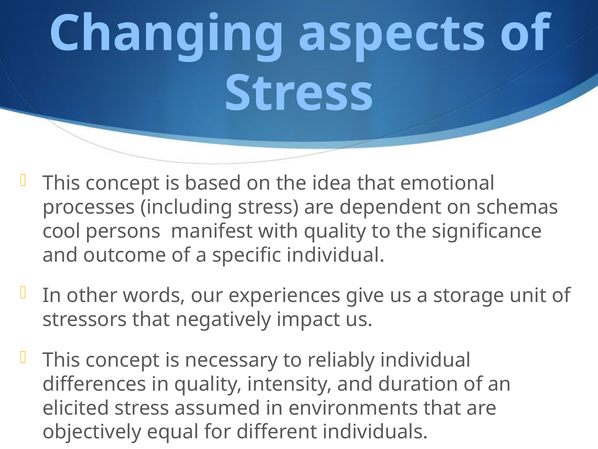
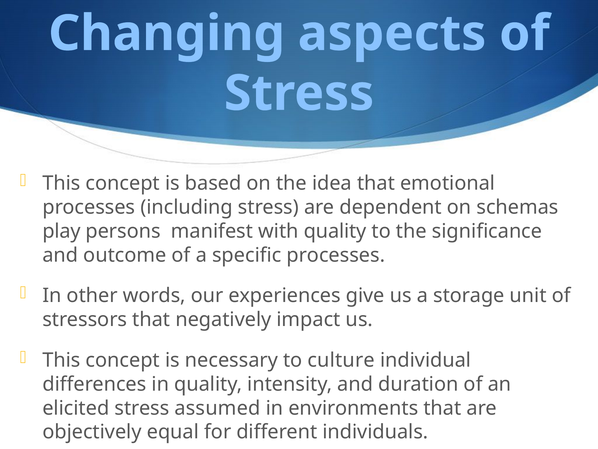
cool: cool -> play
specific individual: individual -> processes
reliably: reliably -> culture
